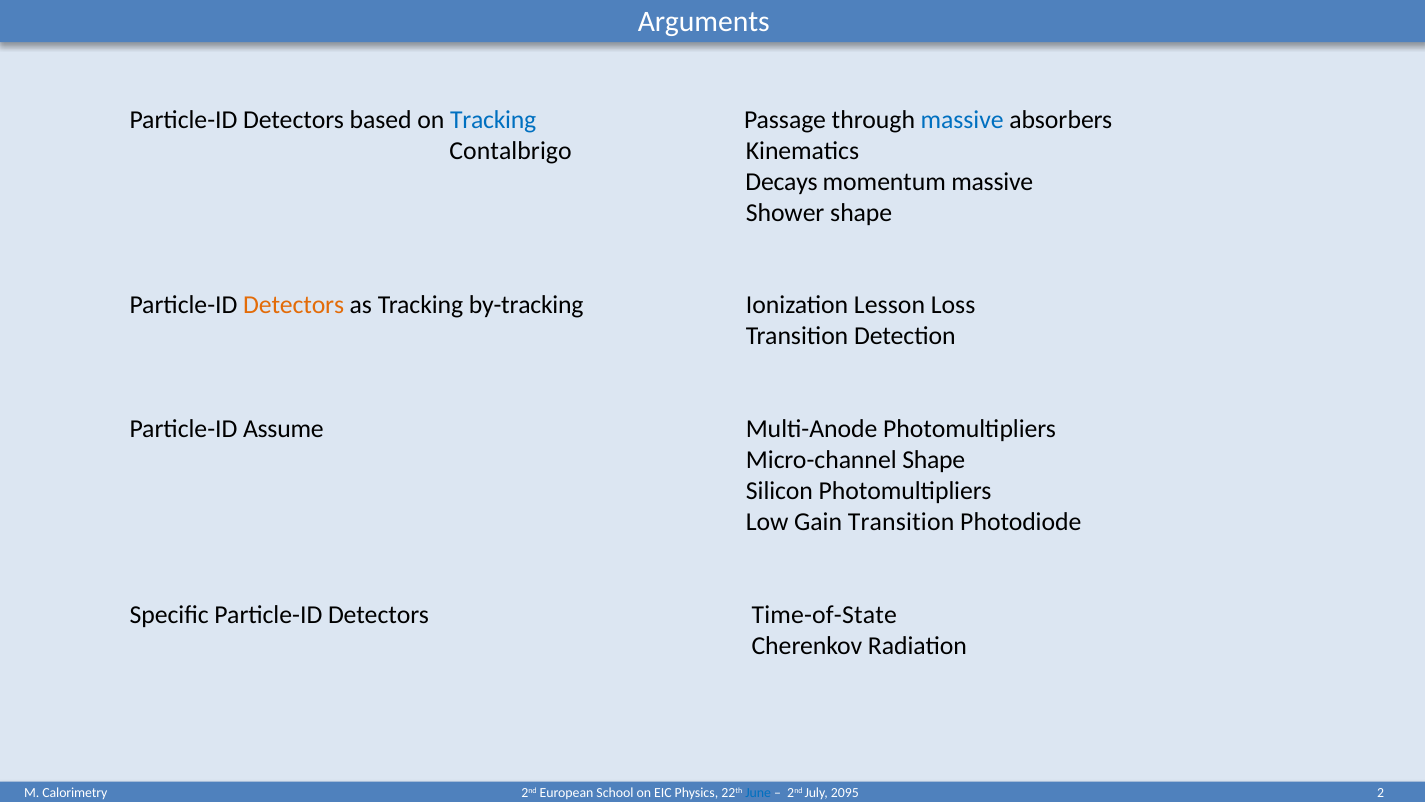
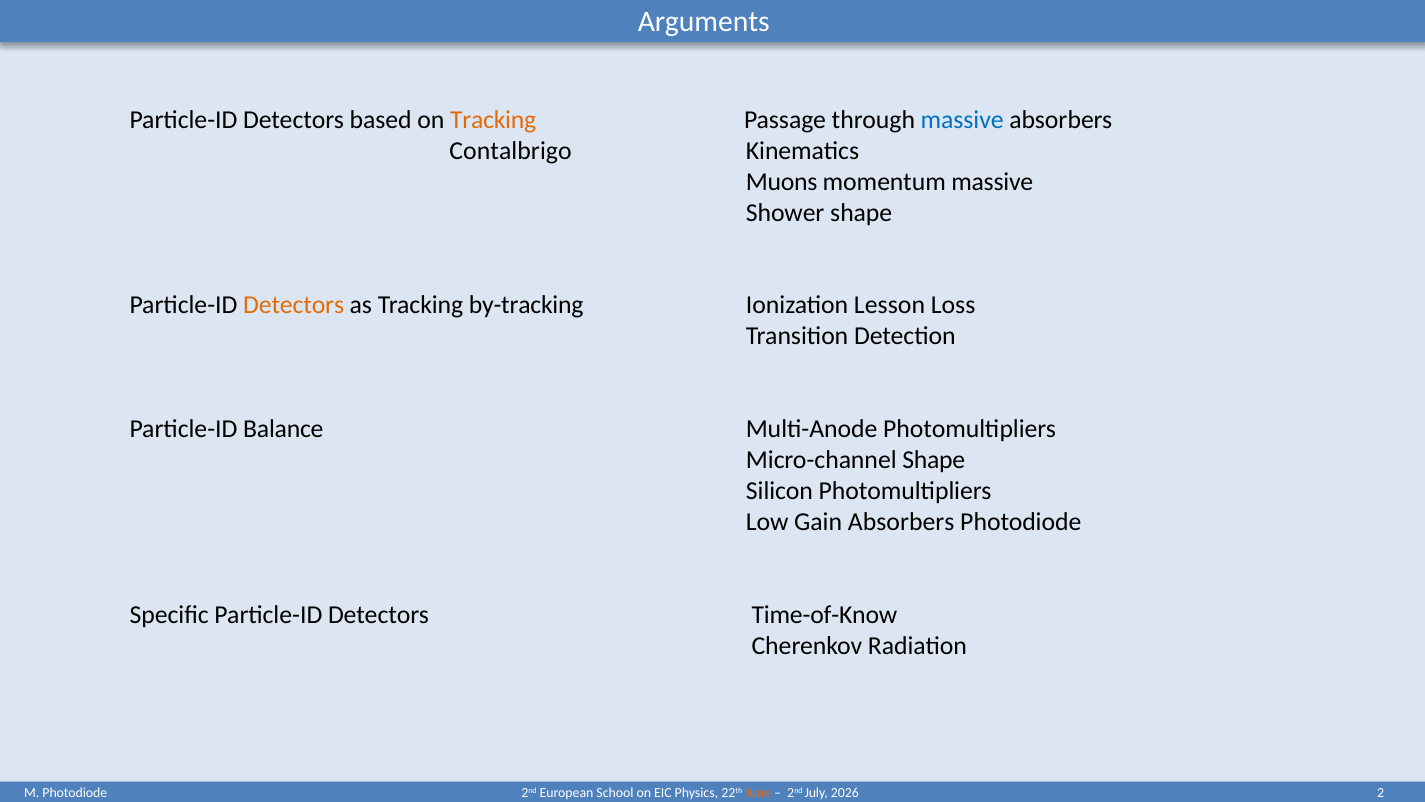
Tracking at (493, 120) colour: blue -> orange
Decays: Decays -> Muons
Assume: Assume -> Balance
Gain Transition: Transition -> Absorbers
Time-of-State: Time-of-State -> Time-of-Know
M Calorimetry: Calorimetry -> Photodiode
June colour: blue -> orange
2095: 2095 -> 2026
